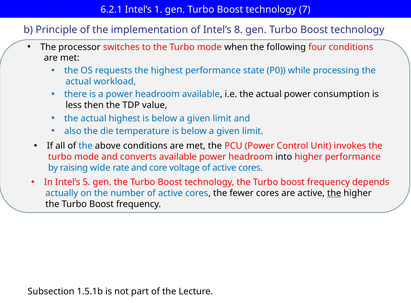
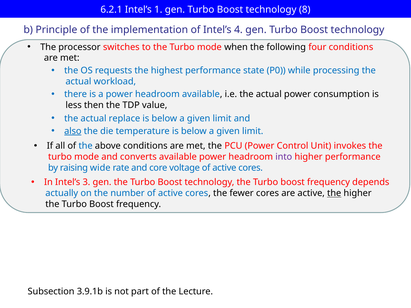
7: 7 -> 8
8: 8 -> 4
actual highest: highest -> replace
also underline: none -> present
into colour: black -> purple
5: 5 -> 3
1.5.1b: 1.5.1b -> 3.9.1b
